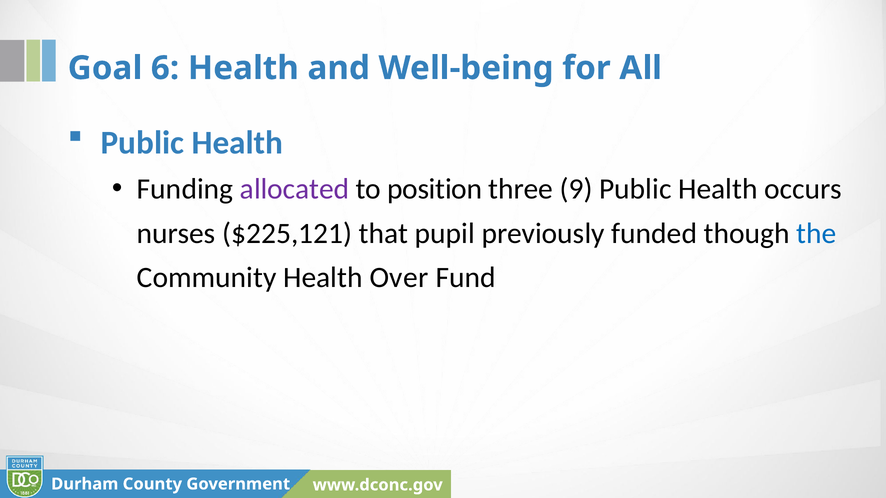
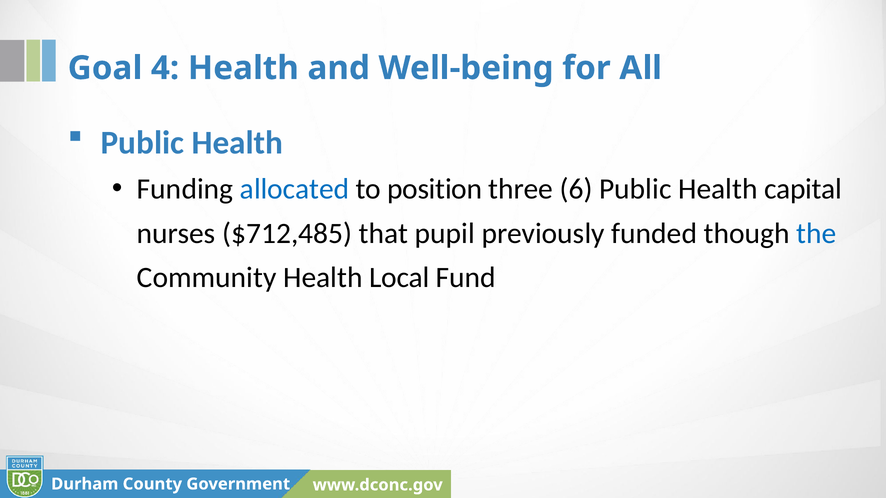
6: 6 -> 4
allocated colour: purple -> blue
9: 9 -> 6
occurs: occurs -> capital
$225,121: $225,121 -> $712,485
Over: Over -> Local
